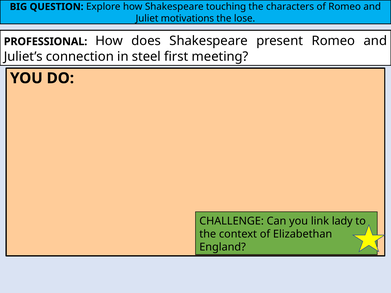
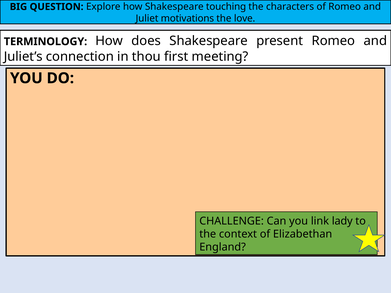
lose: lose -> love
PROFESSIONAL: PROFESSIONAL -> TERMINOLOGY
steel: steel -> thou
